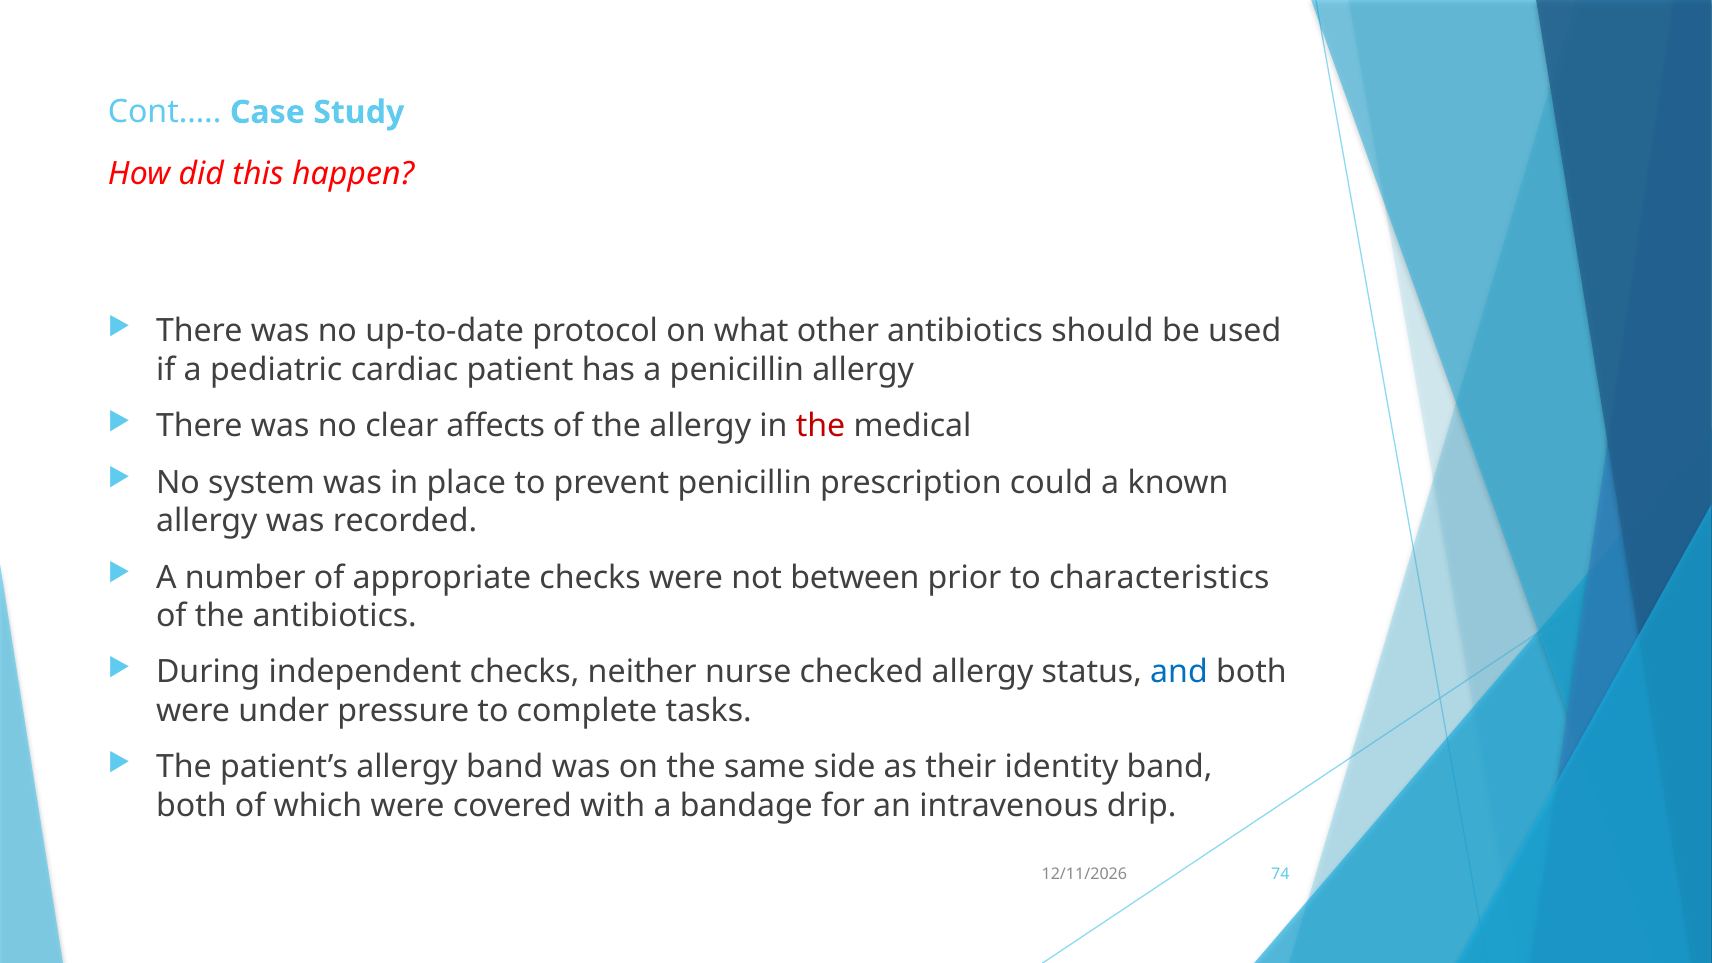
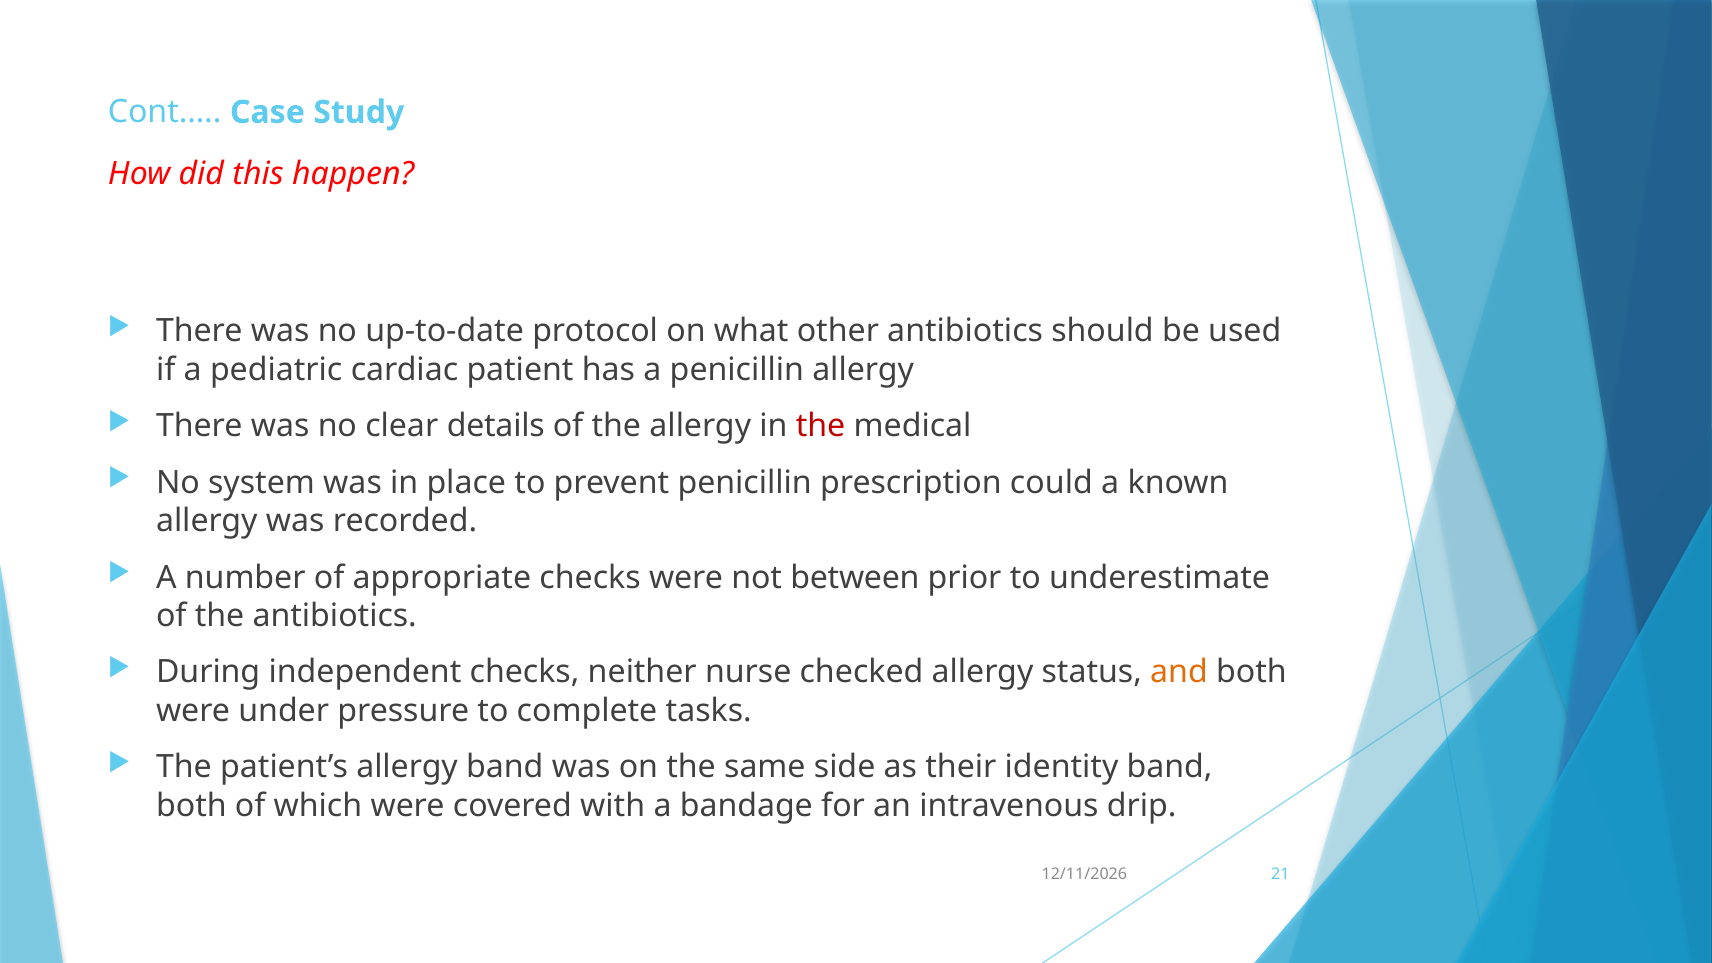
affects: affects -> details
characteristics: characteristics -> underestimate
and colour: blue -> orange
74: 74 -> 21
